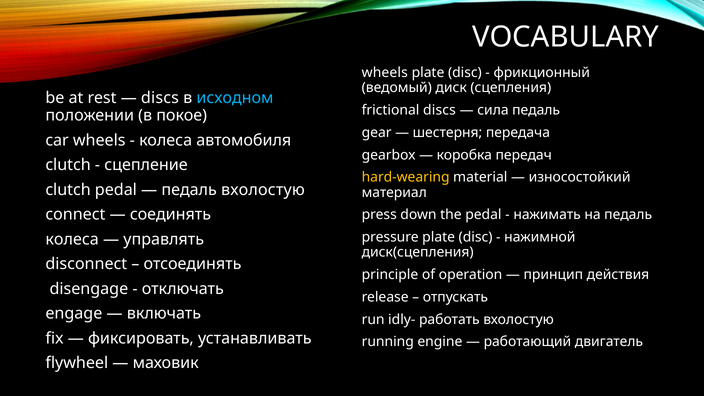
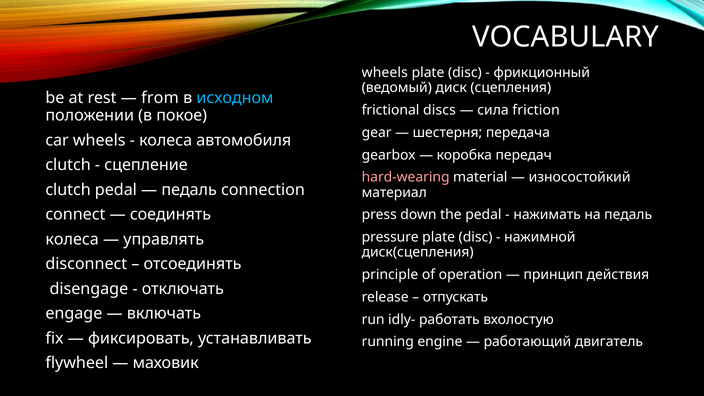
discs at (160, 98): discs -> from
сила педаль: педаль -> friction
hard-wearing colour: yellow -> pink
педаль вхолостую: вхолостую -> connection
